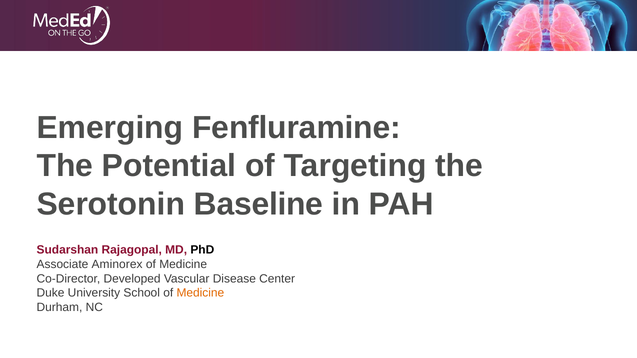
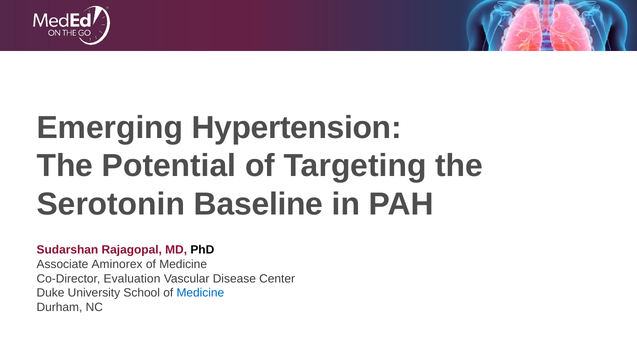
Fenfluramine: Fenfluramine -> Hypertension
Developed: Developed -> Evaluation
Medicine at (200, 293) colour: orange -> blue
